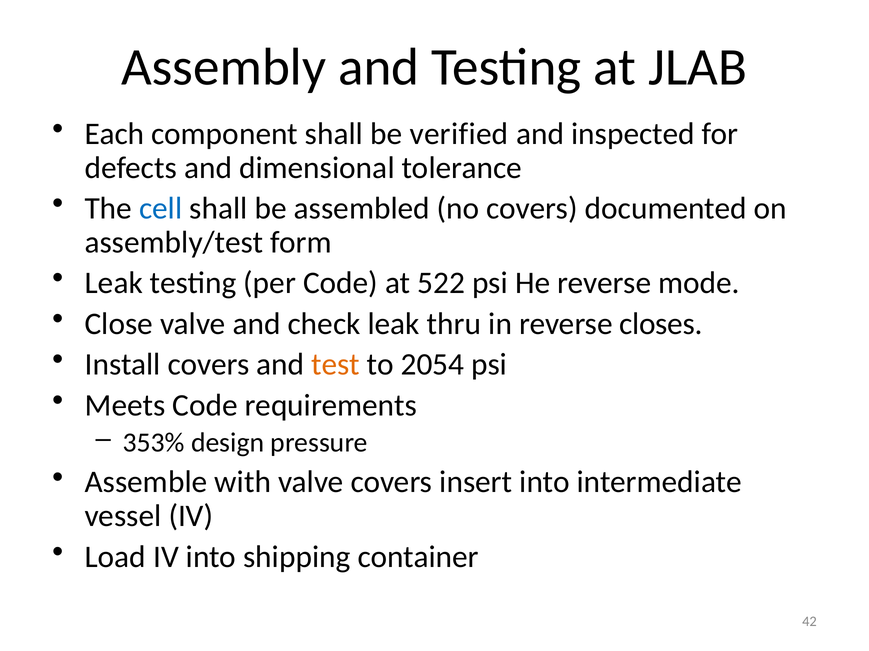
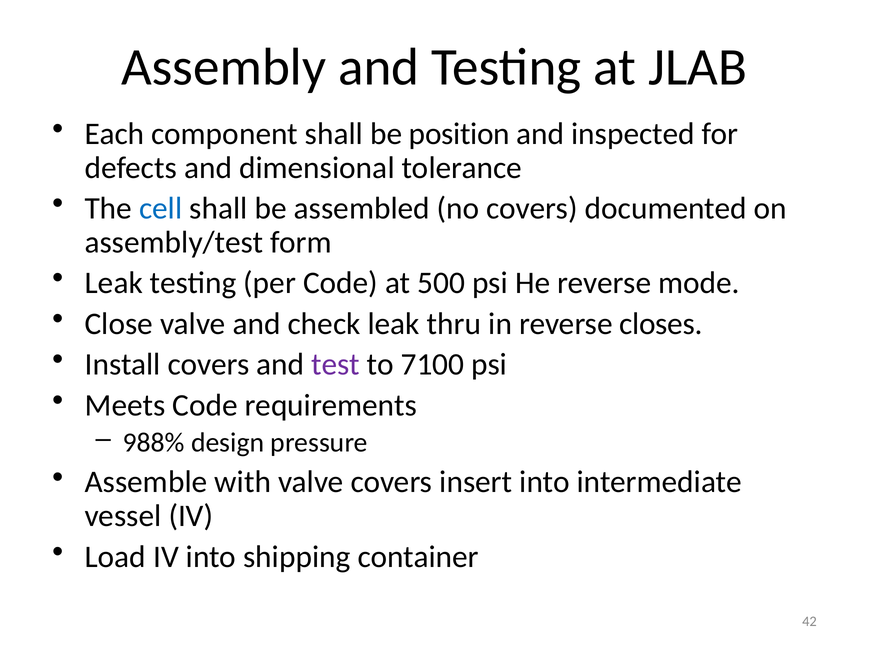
verified: verified -> position
522: 522 -> 500
test colour: orange -> purple
2054: 2054 -> 7100
353%: 353% -> 988%
